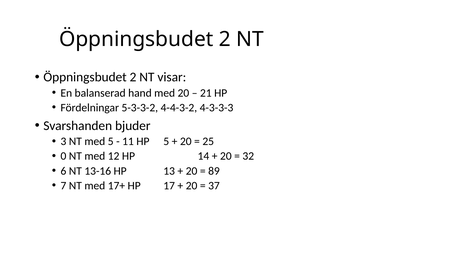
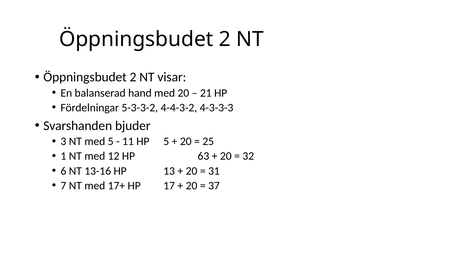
0: 0 -> 1
14: 14 -> 63
89: 89 -> 31
